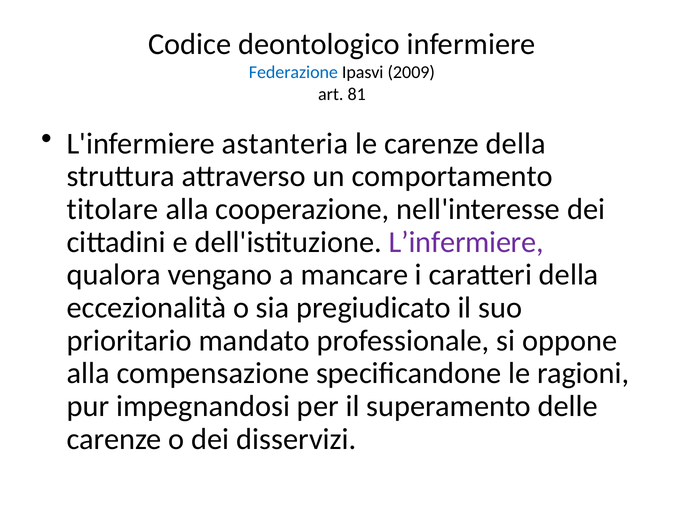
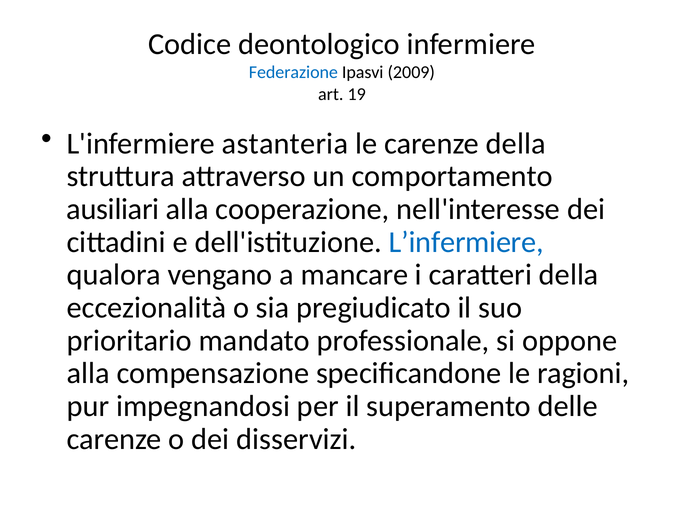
81: 81 -> 19
titolare: titolare -> ausiliari
L’infermiere colour: purple -> blue
